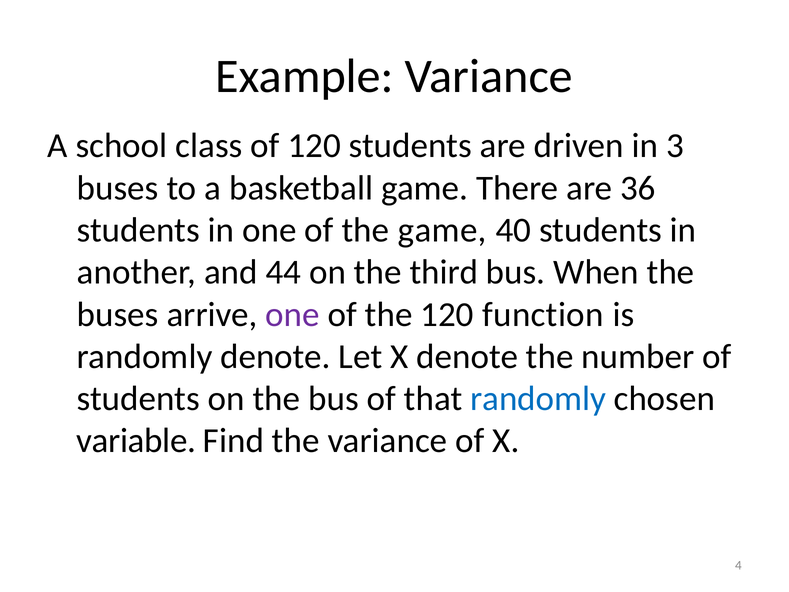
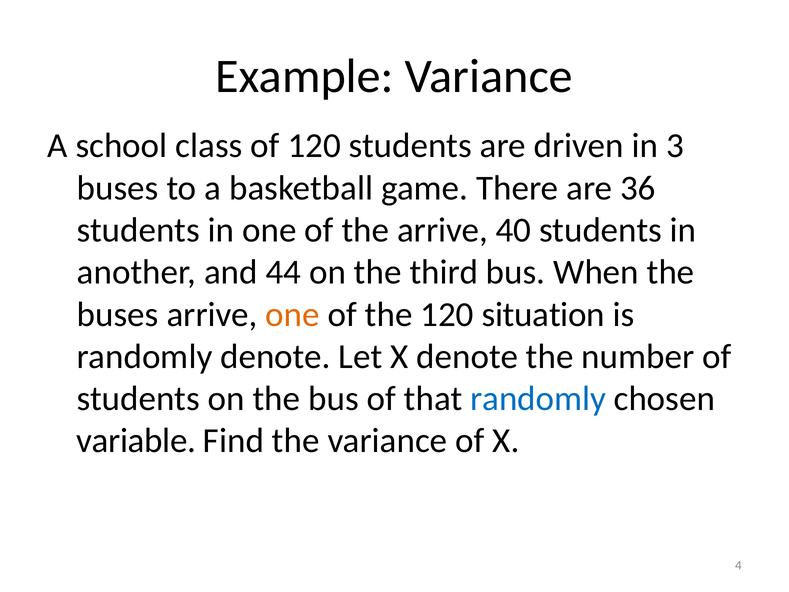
the game: game -> arrive
one at (293, 314) colour: purple -> orange
function: function -> situation
